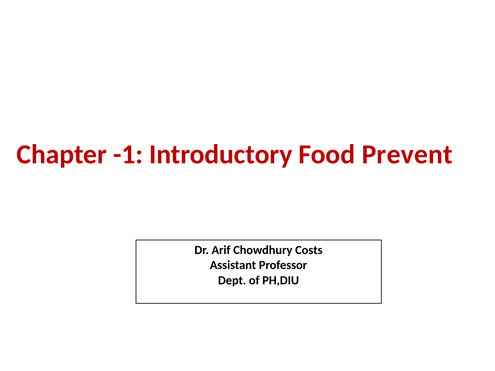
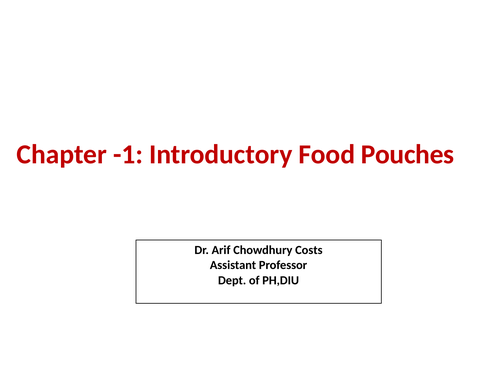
Prevent: Prevent -> Pouches
